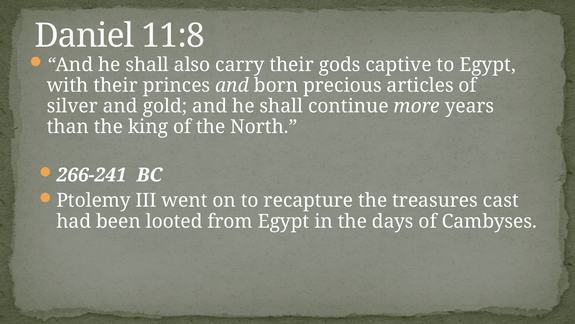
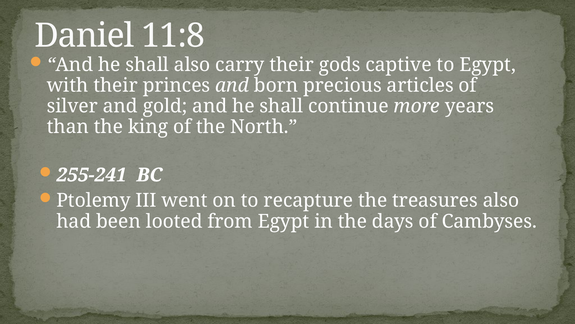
266-241: 266-241 -> 255-241
treasures cast: cast -> also
